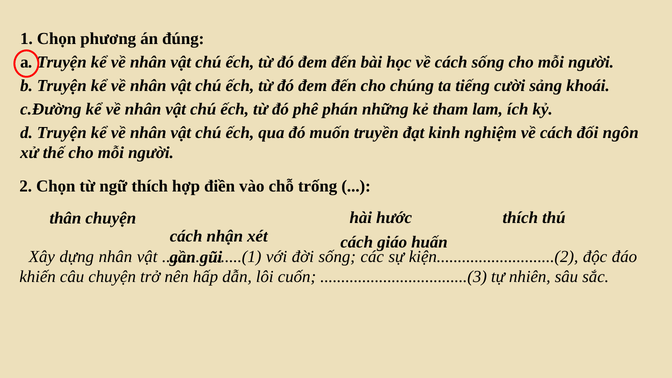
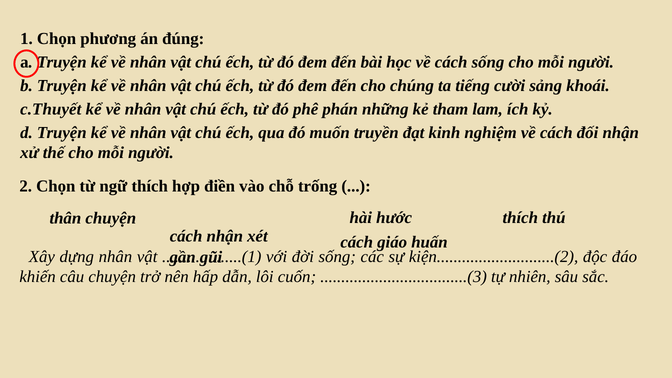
c.Đường: c.Đường -> c.Thuyết
đối ngôn: ngôn -> nhận
